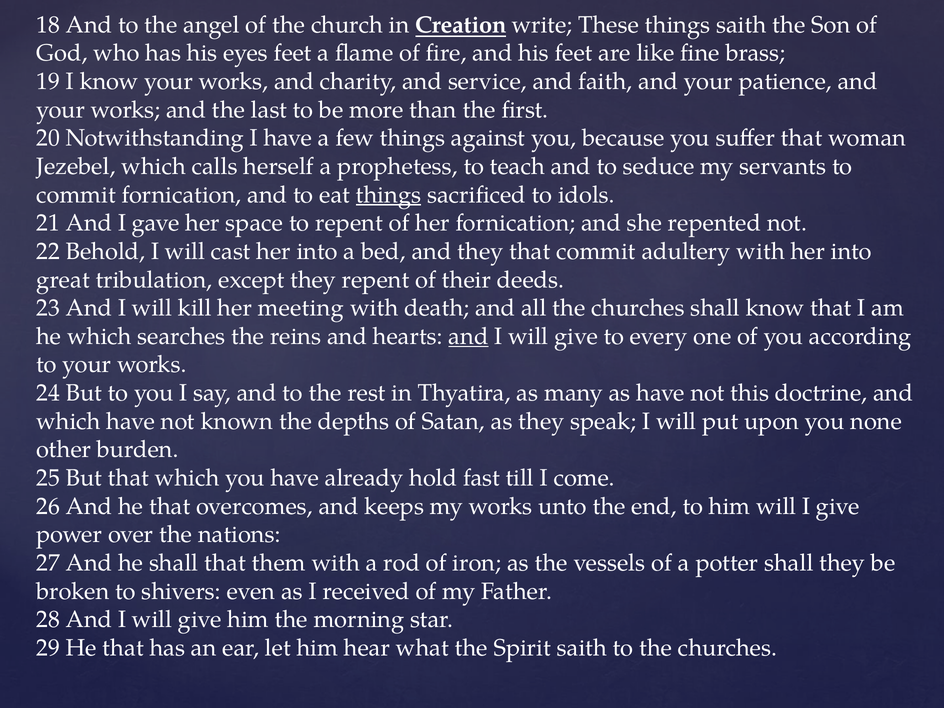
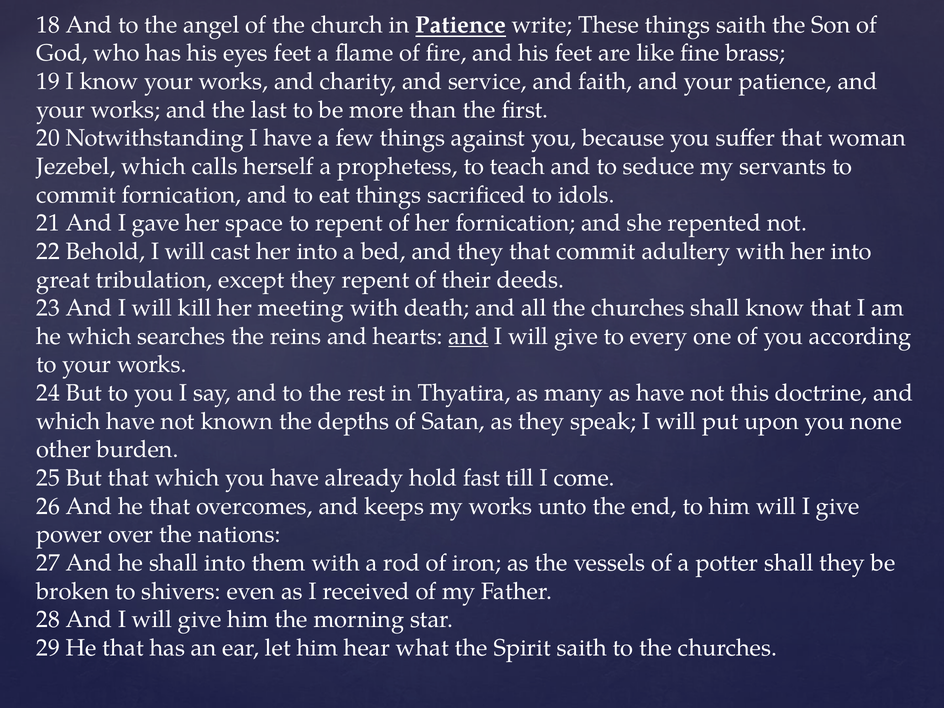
in Creation: Creation -> Patience
things at (389, 195) underline: present -> none
shall that: that -> into
